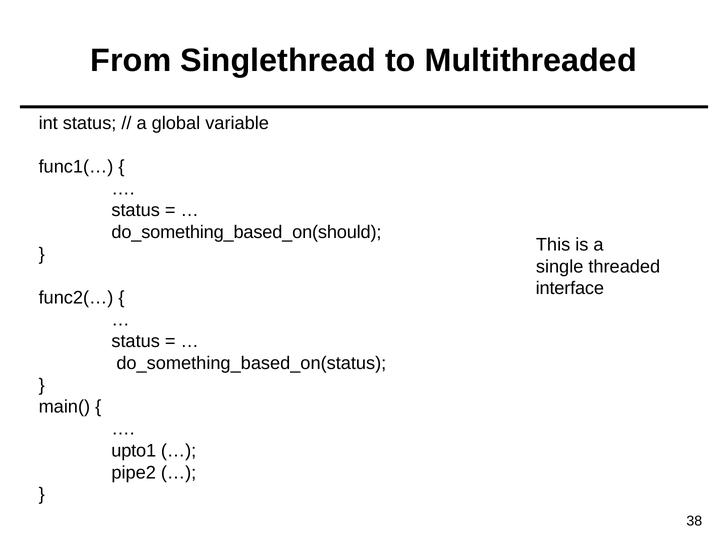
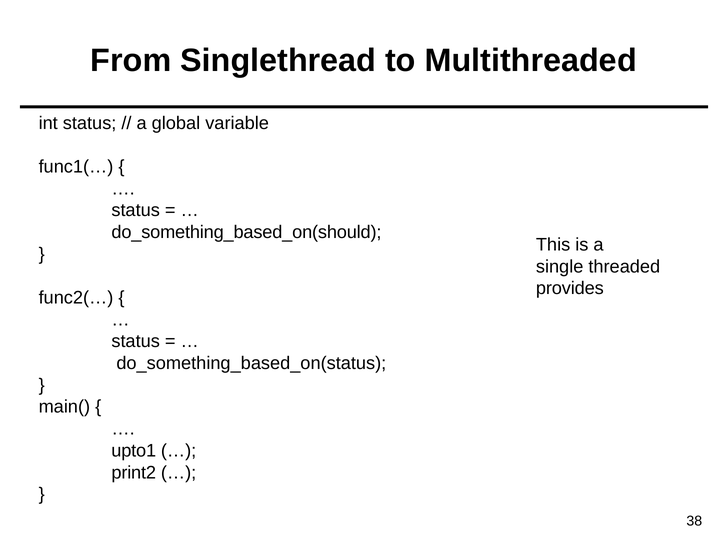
interface: interface -> provides
pipe2: pipe2 -> print2
